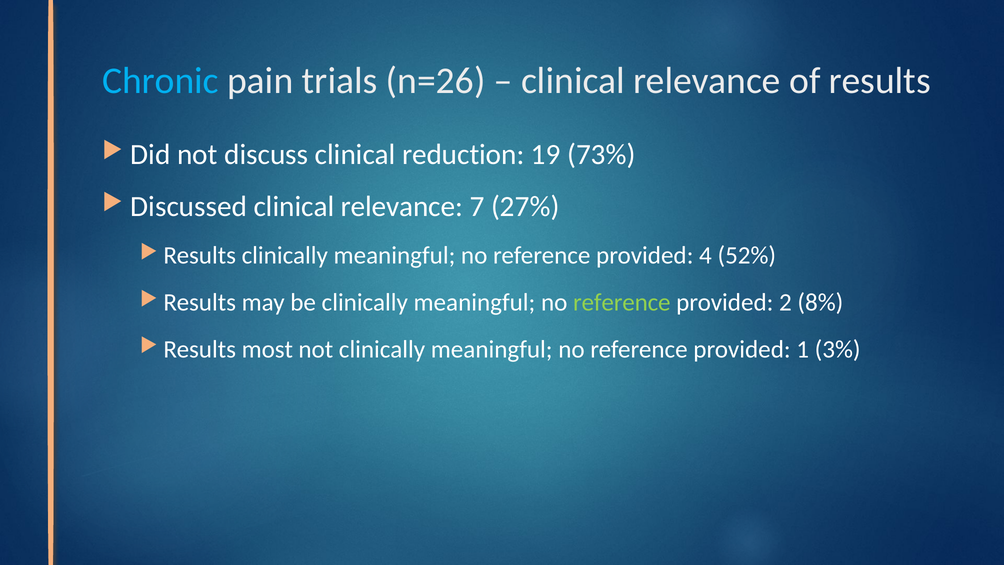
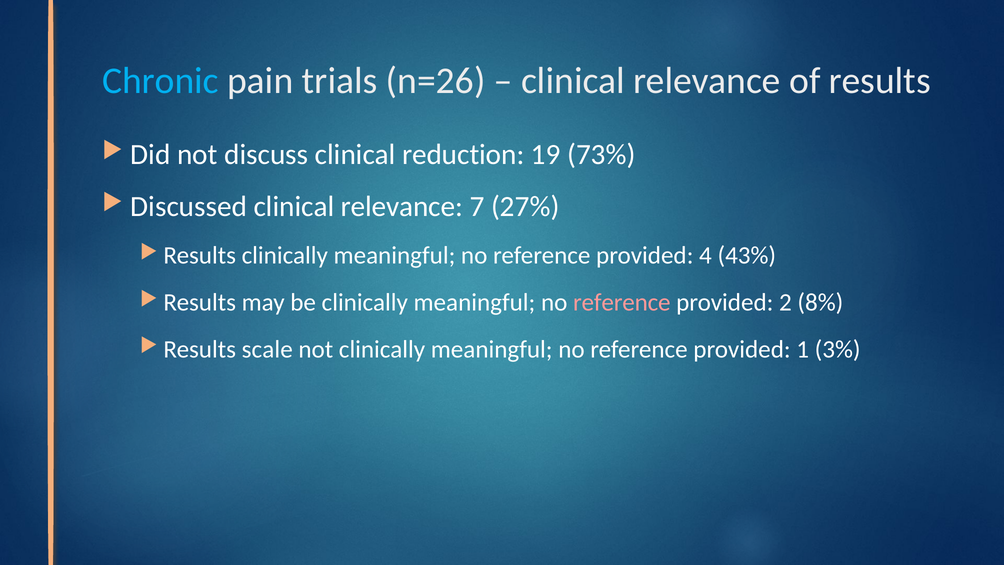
52%: 52% -> 43%
reference at (622, 302) colour: light green -> pink
most: most -> scale
